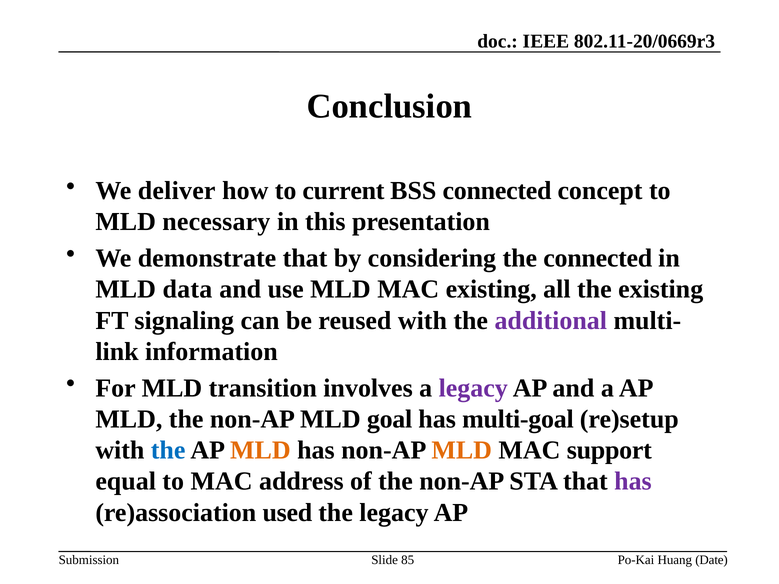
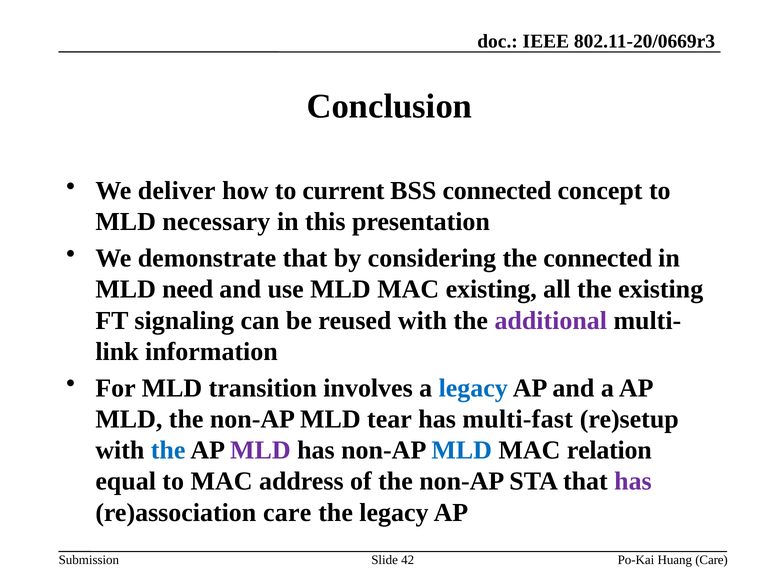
data: data -> need
legacy at (473, 388) colour: purple -> blue
goal: goal -> tear
multi-goal: multi-goal -> multi-fast
MLD at (260, 450) colour: orange -> purple
MLD at (462, 450) colour: orange -> blue
support: support -> relation
re)association used: used -> care
85: 85 -> 42
Huang Date: Date -> Care
